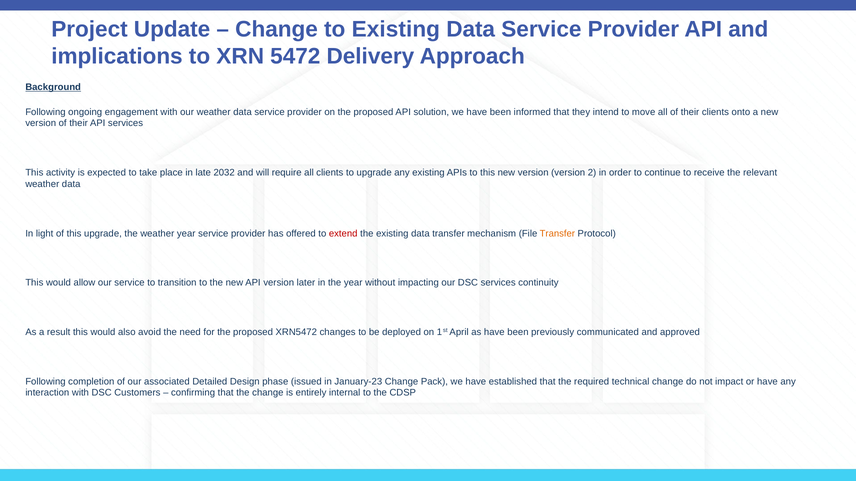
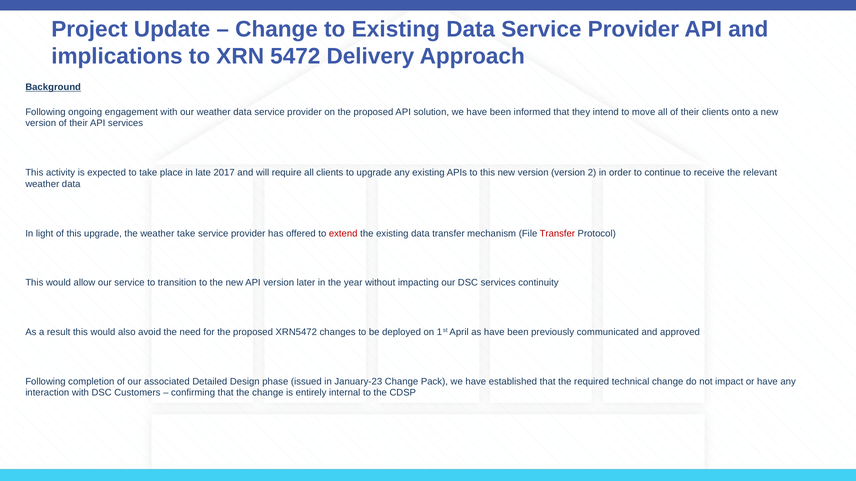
2032: 2032 -> 2017
weather year: year -> take
Transfer at (557, 234) colour: orange -> red
